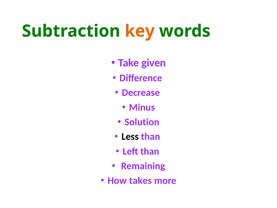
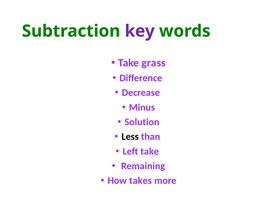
key colour: orange -> purple
given: given -> grass
Left than: than -> take
